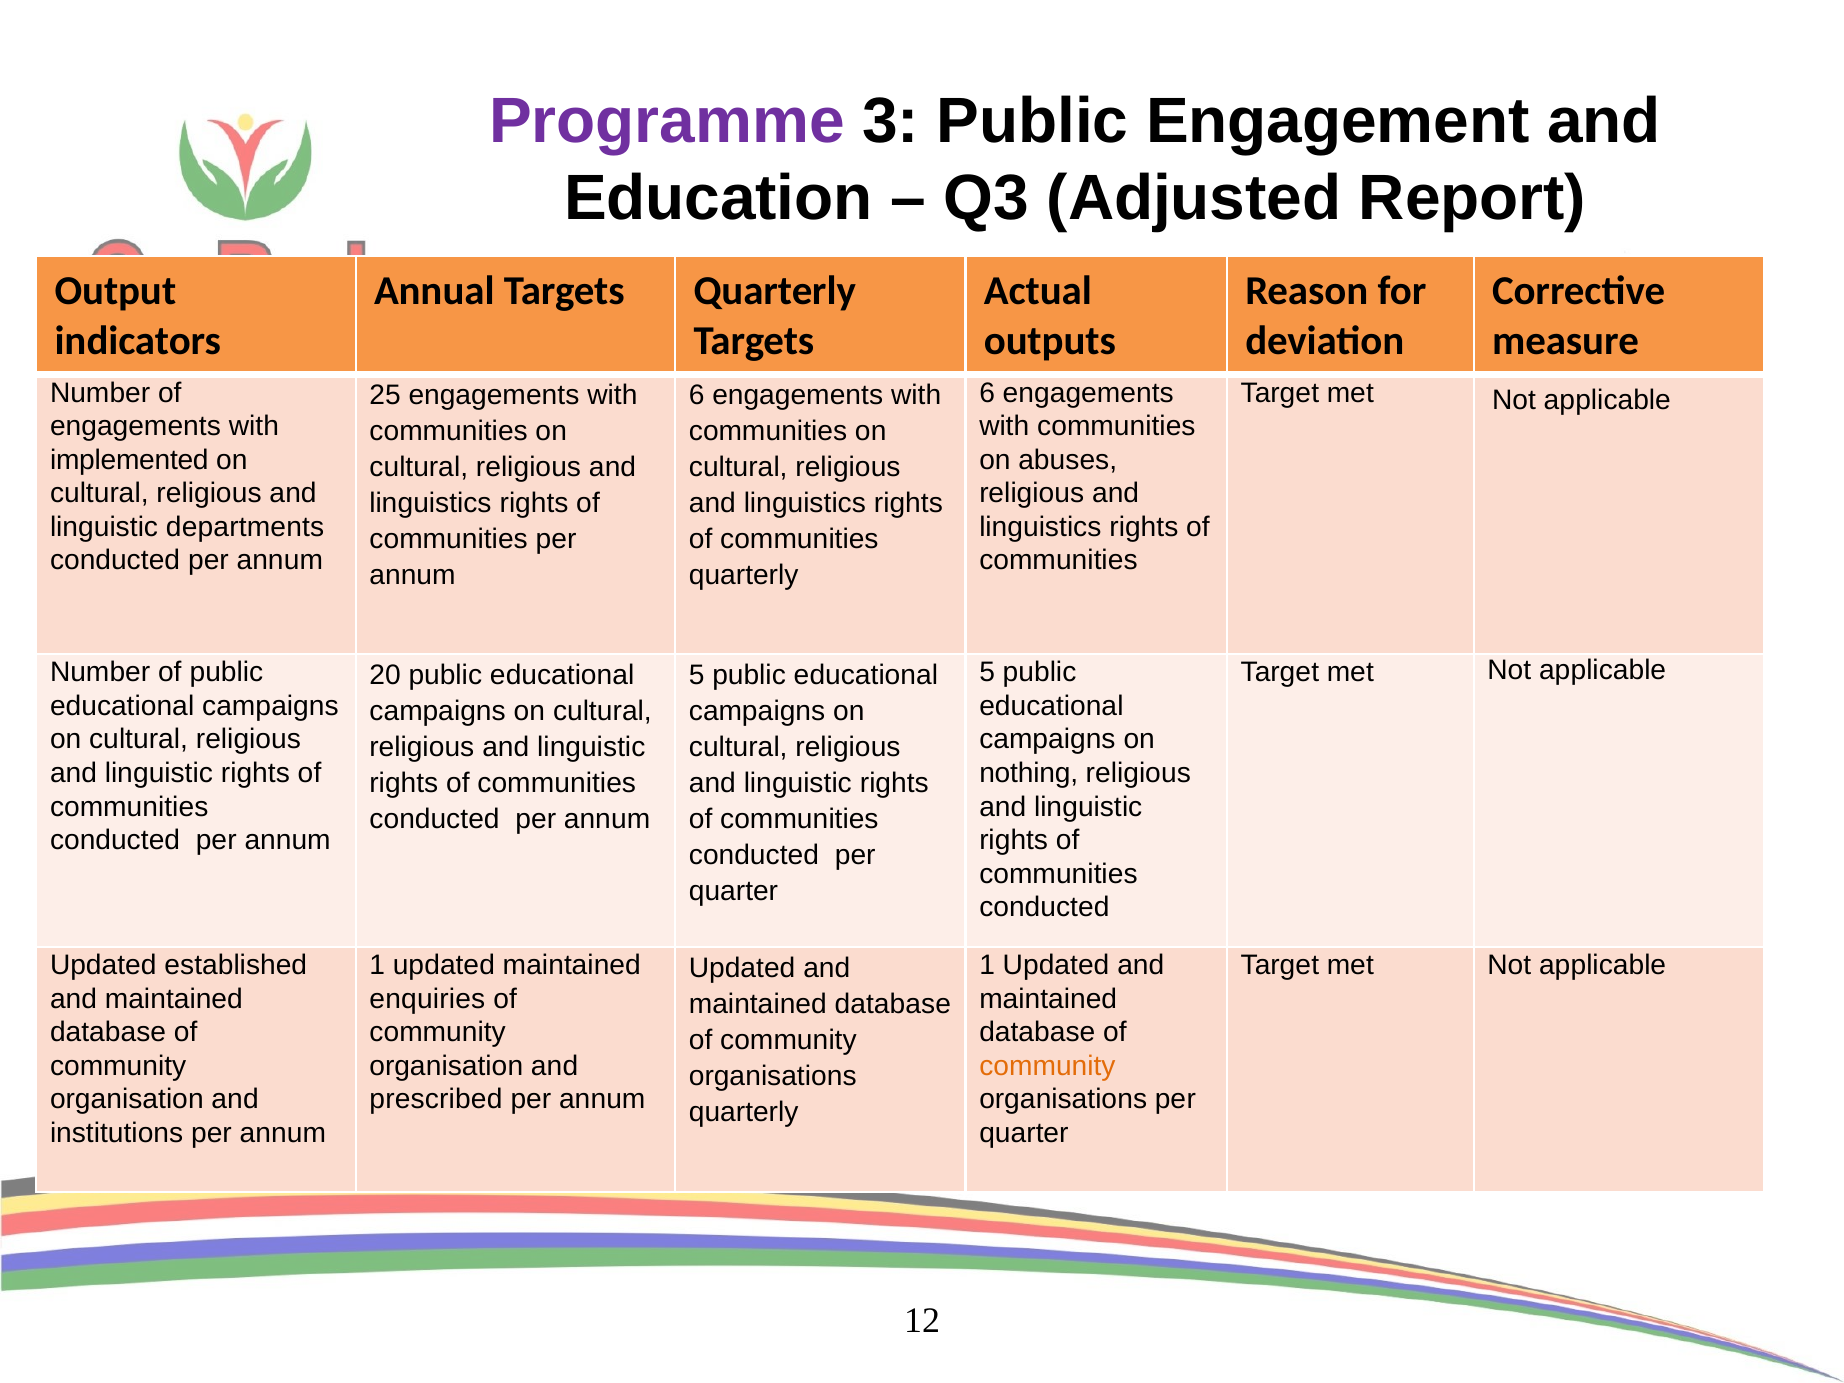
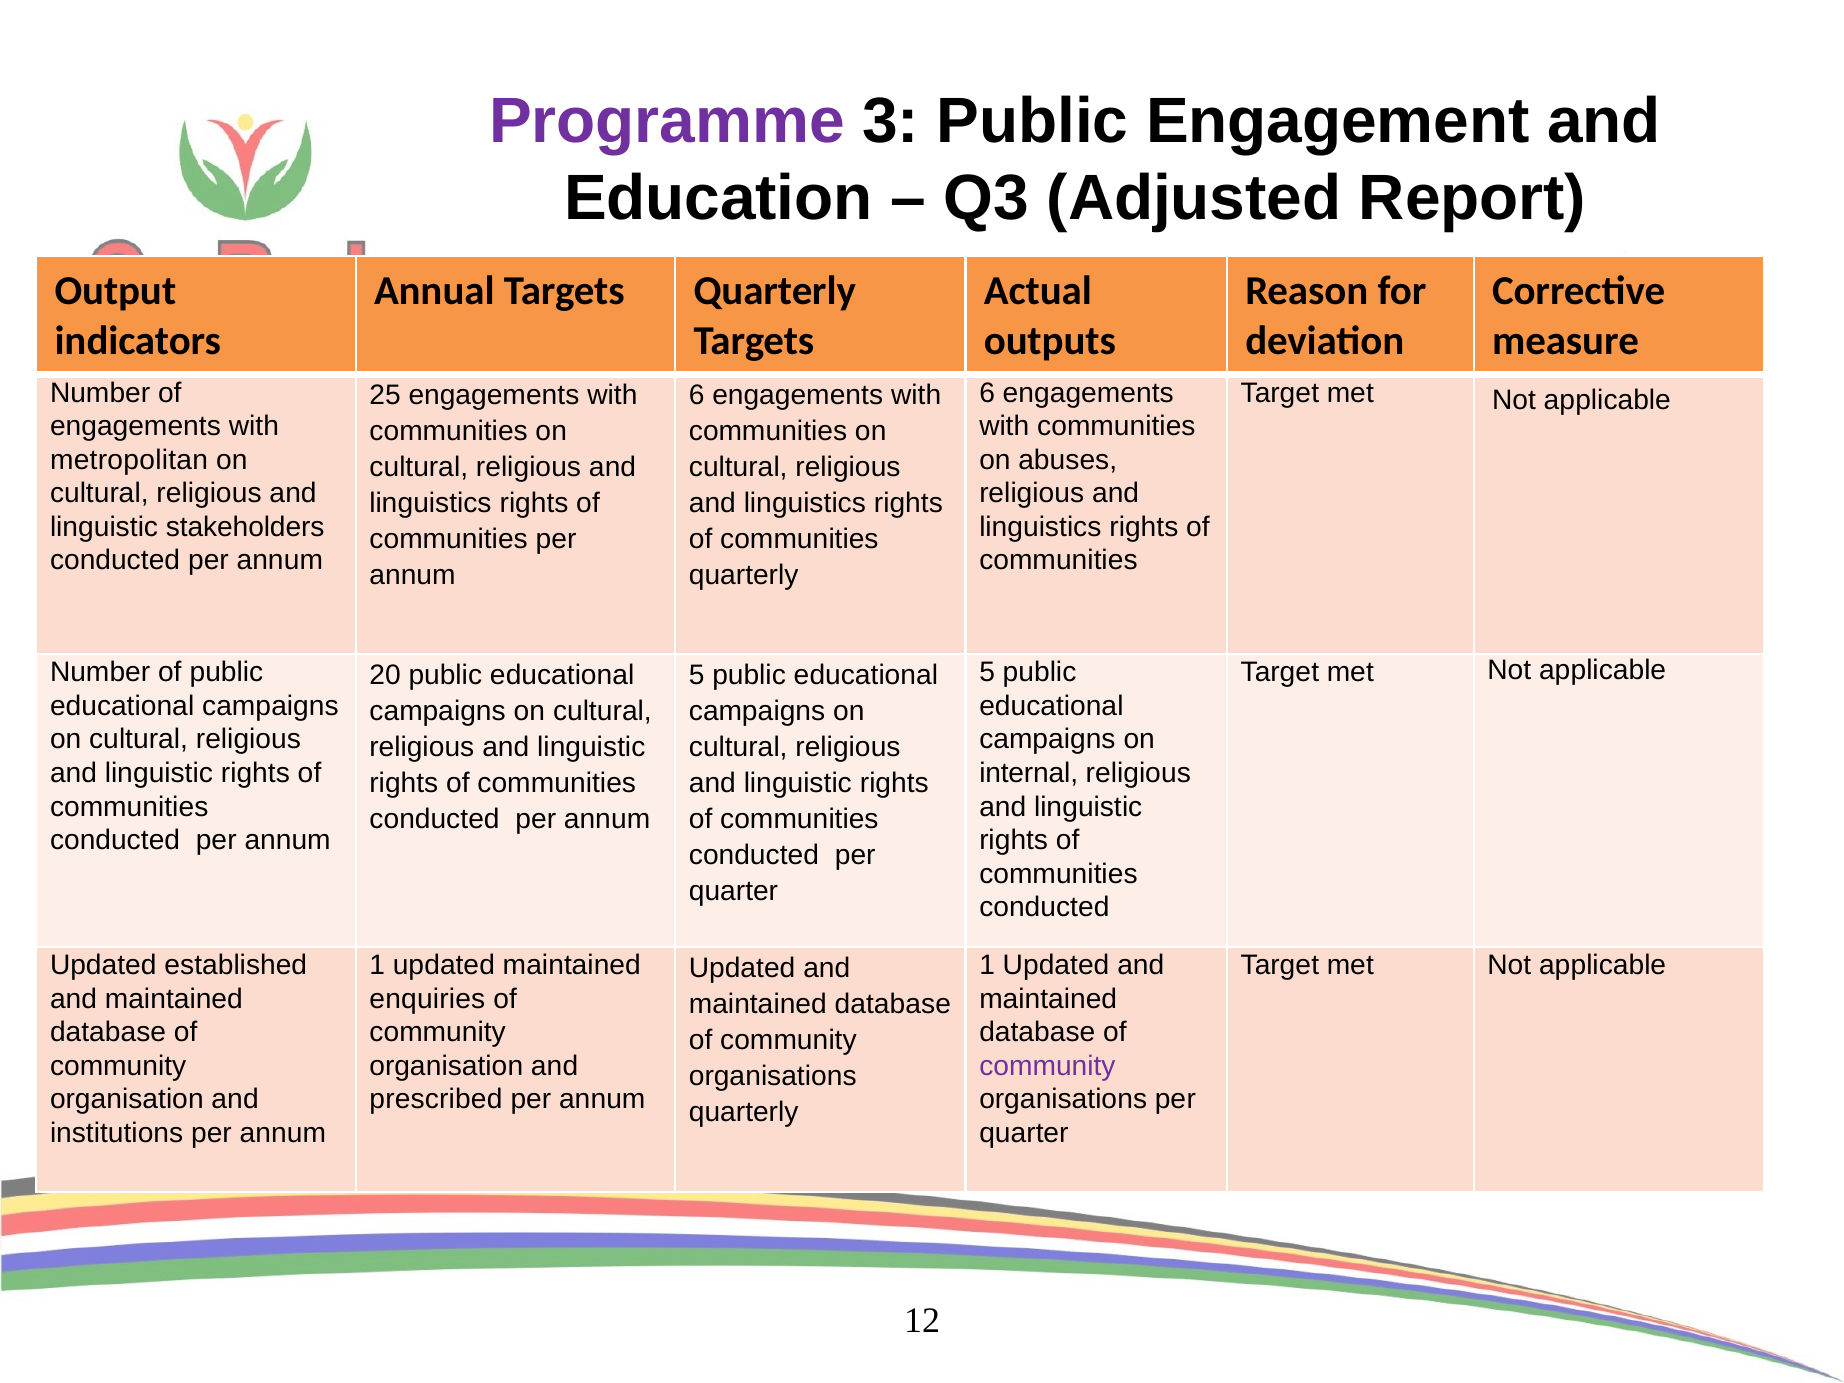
implemented: implemented -> metropolitan
departments: departments -> stakeholders
nothing: nothing -> internal
community at (1047, 1066) colour: orange -> purple
